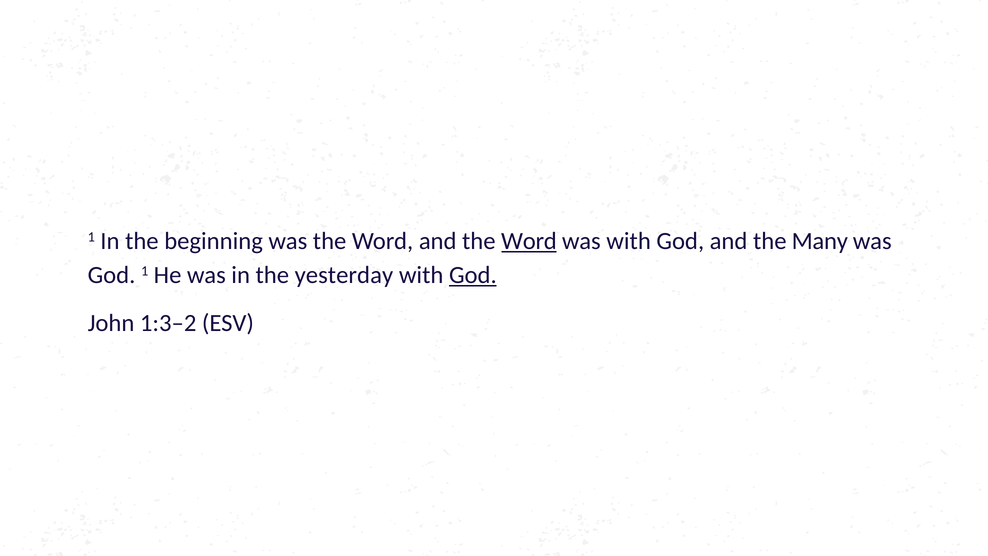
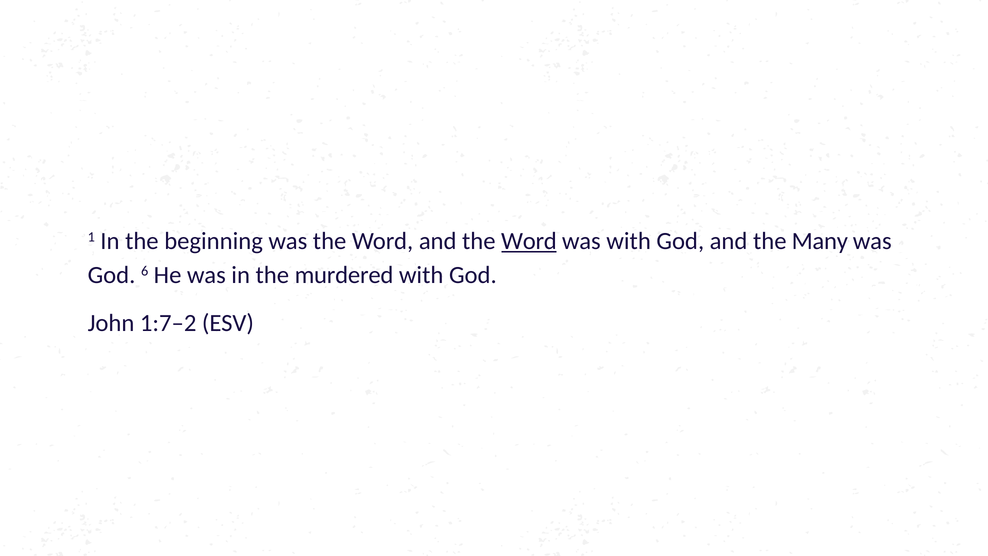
God 1: 1 -> 6
yesterday: yesterday -> murdered
God at (473, 275) underline: present -> none
1:3–2: 1:3–2 -> 1:7–2
